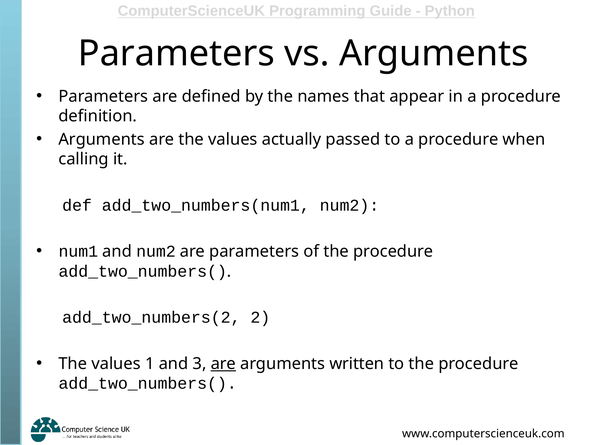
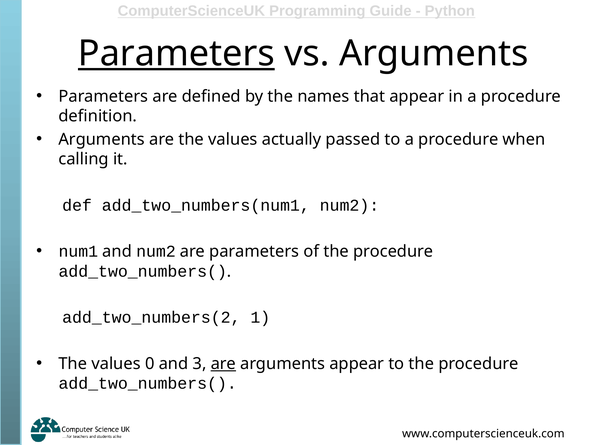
Parameters at (176, 53) underline: none -> present
2: 2 -> 1
1: 1 -> 0
arguments written: written -> appear
